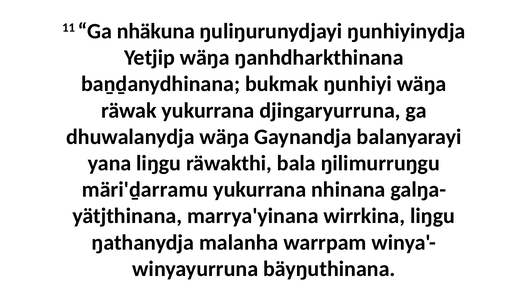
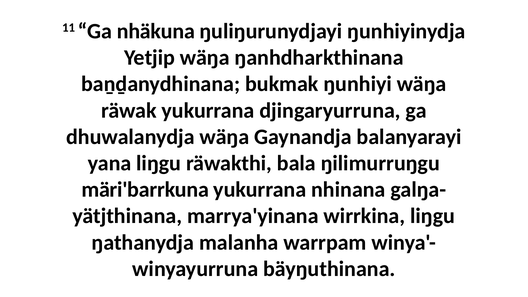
märi'ḏarramu: märi'ḏarramu -> märi'barrkuna
